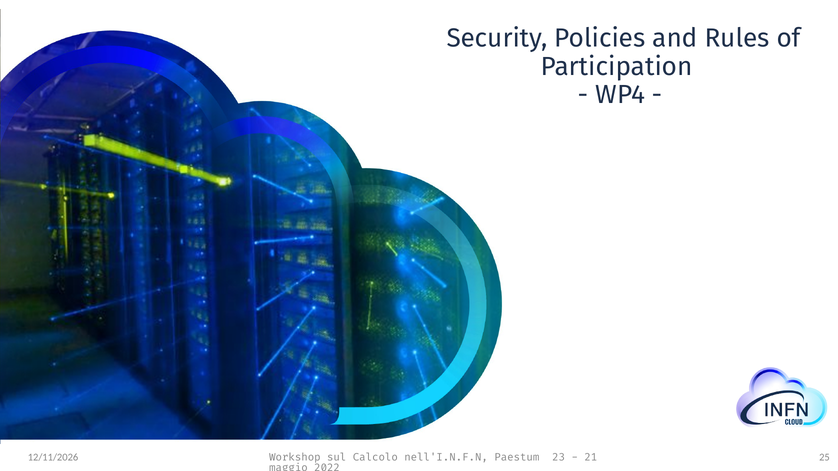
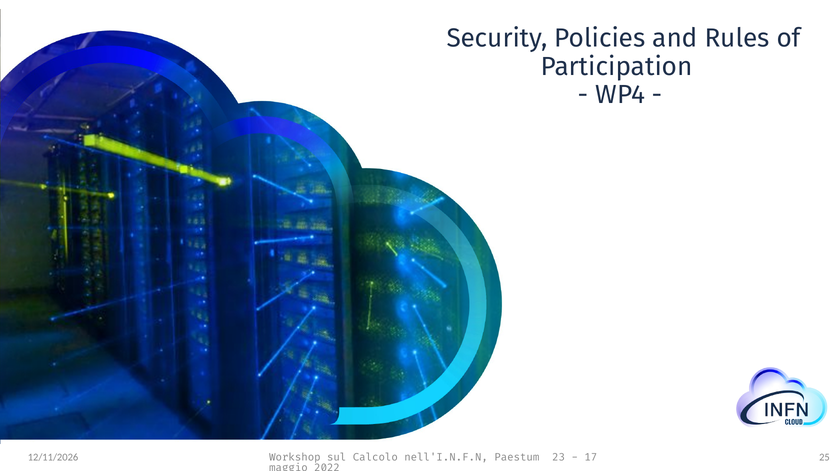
21: 21 -> 17
